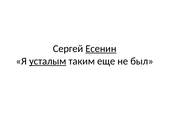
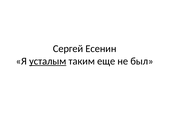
Есенин underline: present -> none
